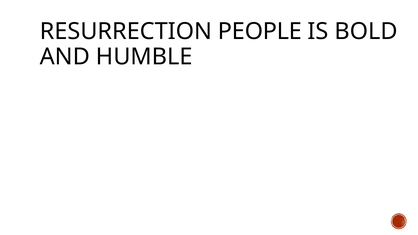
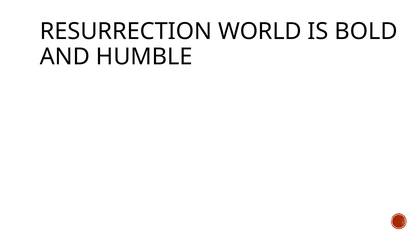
PEOPLE: PEOPLE -> WORLD
